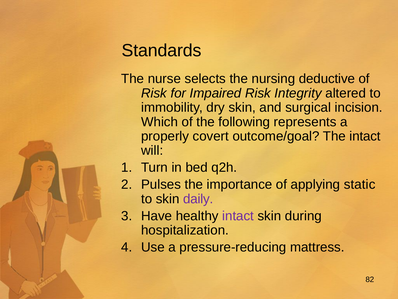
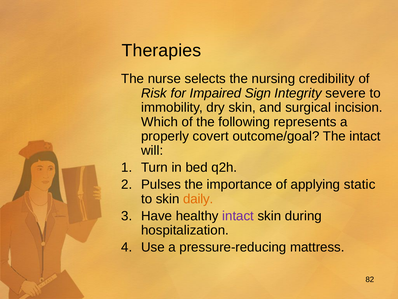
Standards: Standards -> Therapies
deductive: deductive -> credibility
Impaired Risk: Risk -> Sign
altered: altered -> severe
daily colour: purple -> orange
